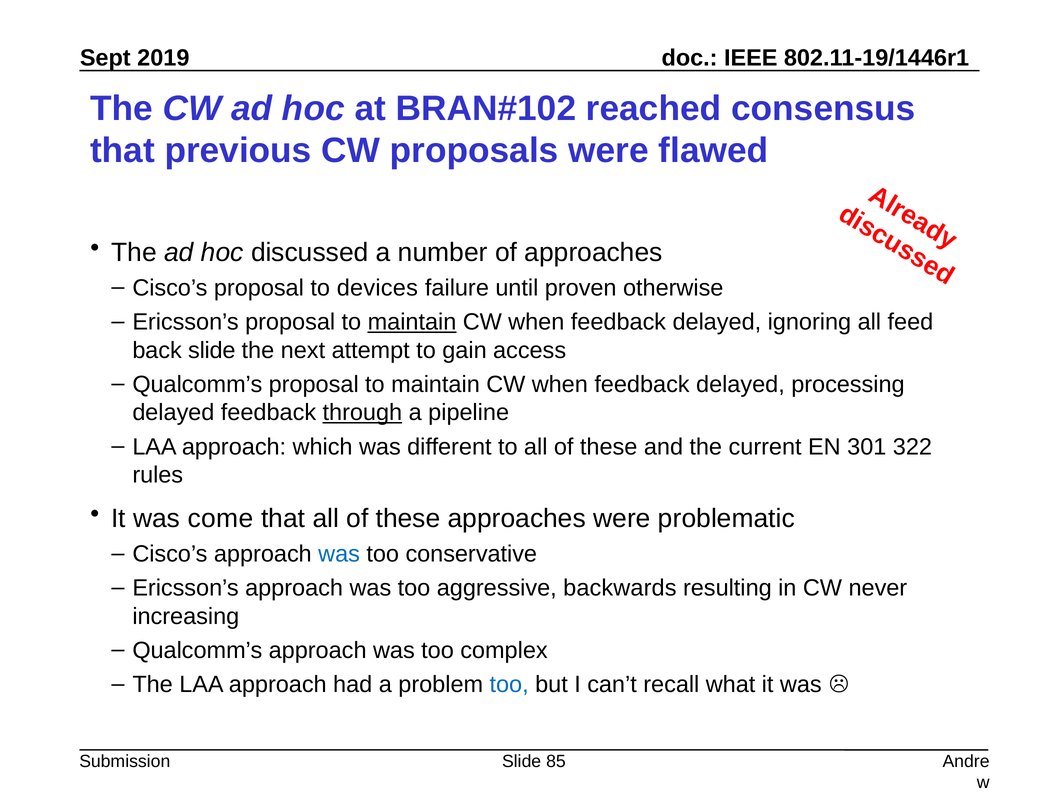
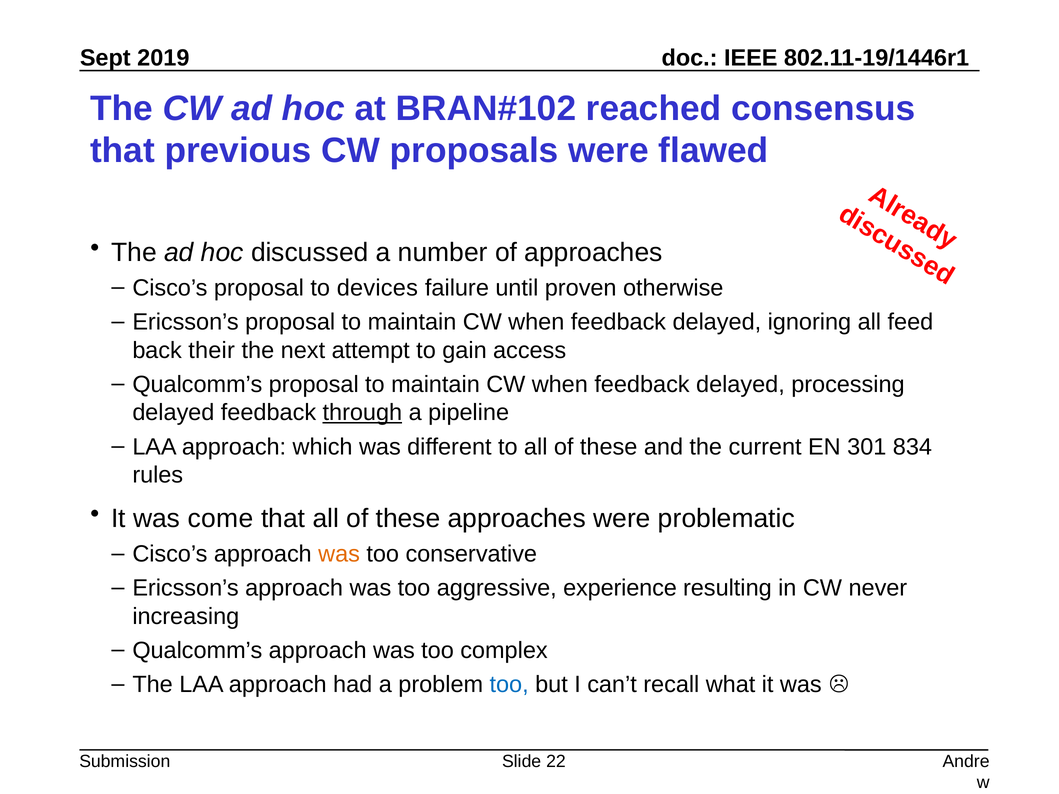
maintain at (412, 322) underline: present -> none
back slide: slide -> their
322: 322 -> 834
was at (339, 554) colour: blue -> orange
backwards: backwards -> experience
85: 85 -> 22
